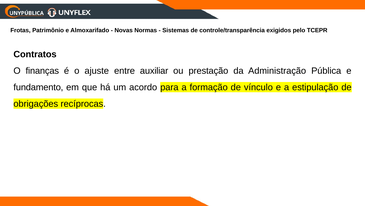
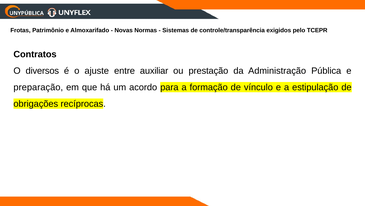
finanças: finanças -> diversos
fundamento: fundamento -> preparação
